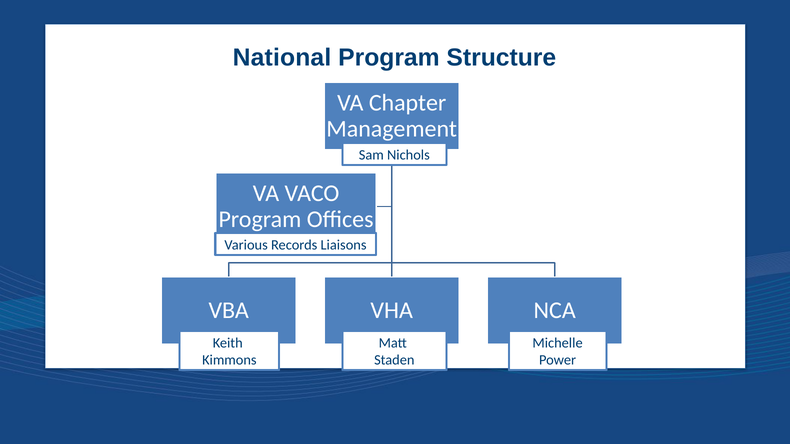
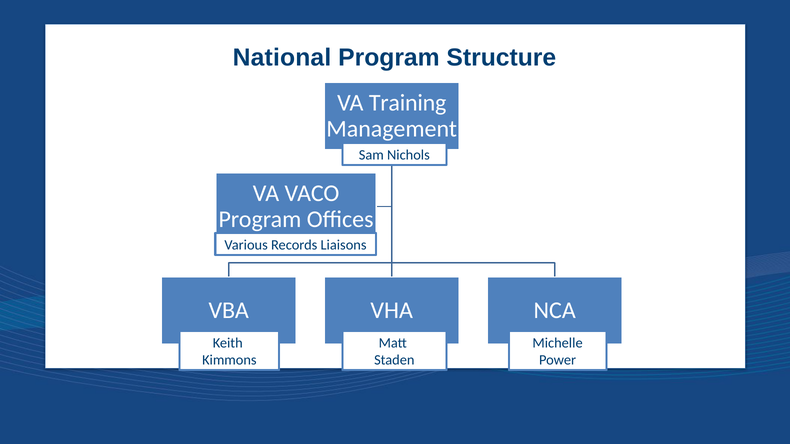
Chapter: Chapter -> Training
